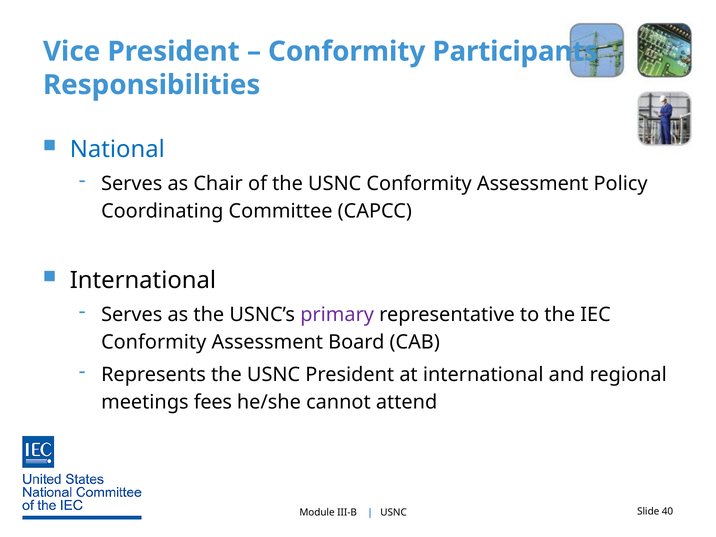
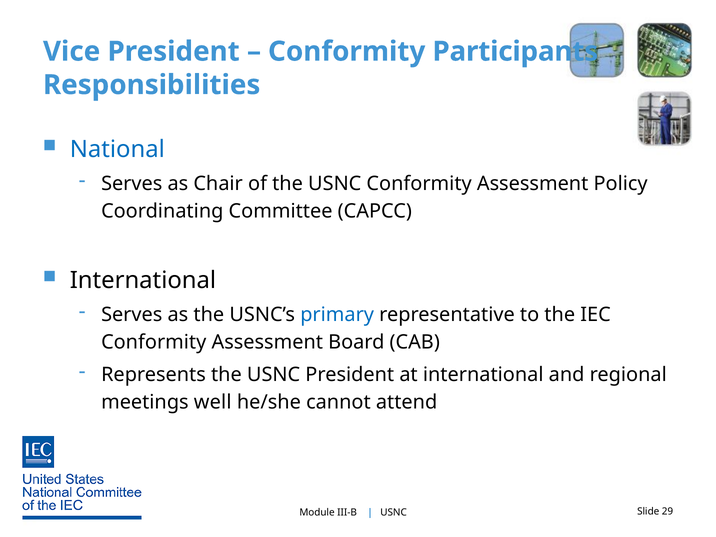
primary colour: purple -> blue
fees: fees -> well
40: 40 -> 29
